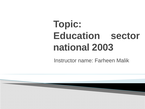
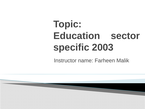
national: national -> specific
